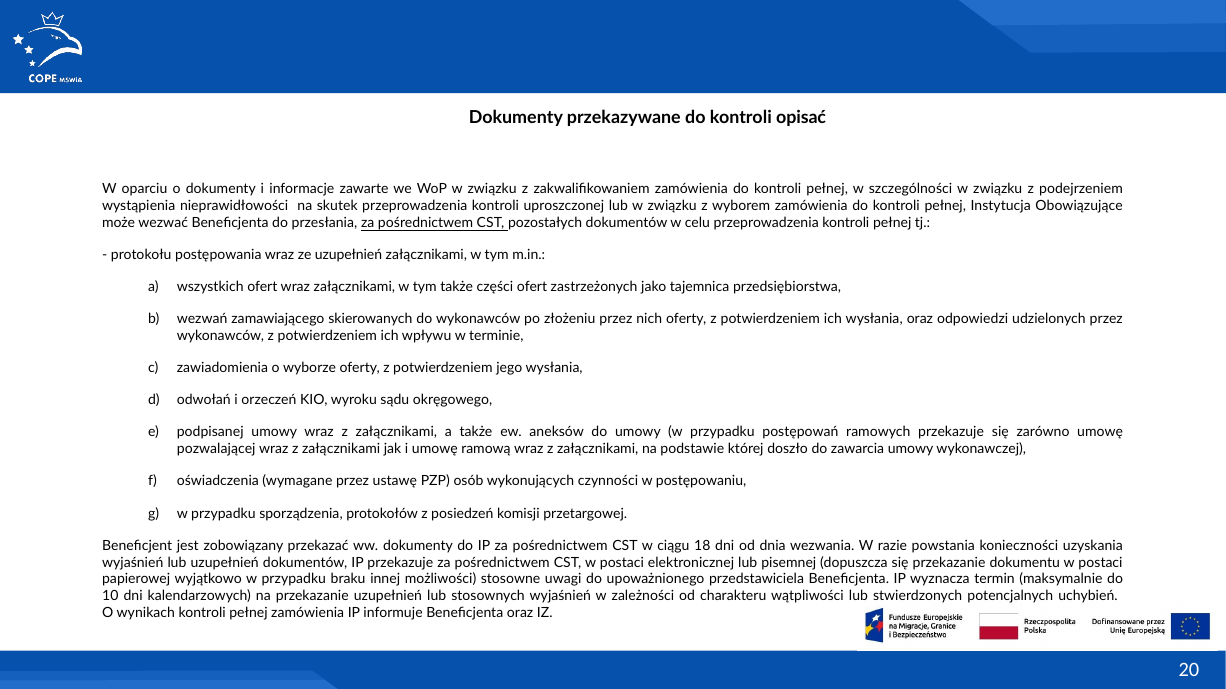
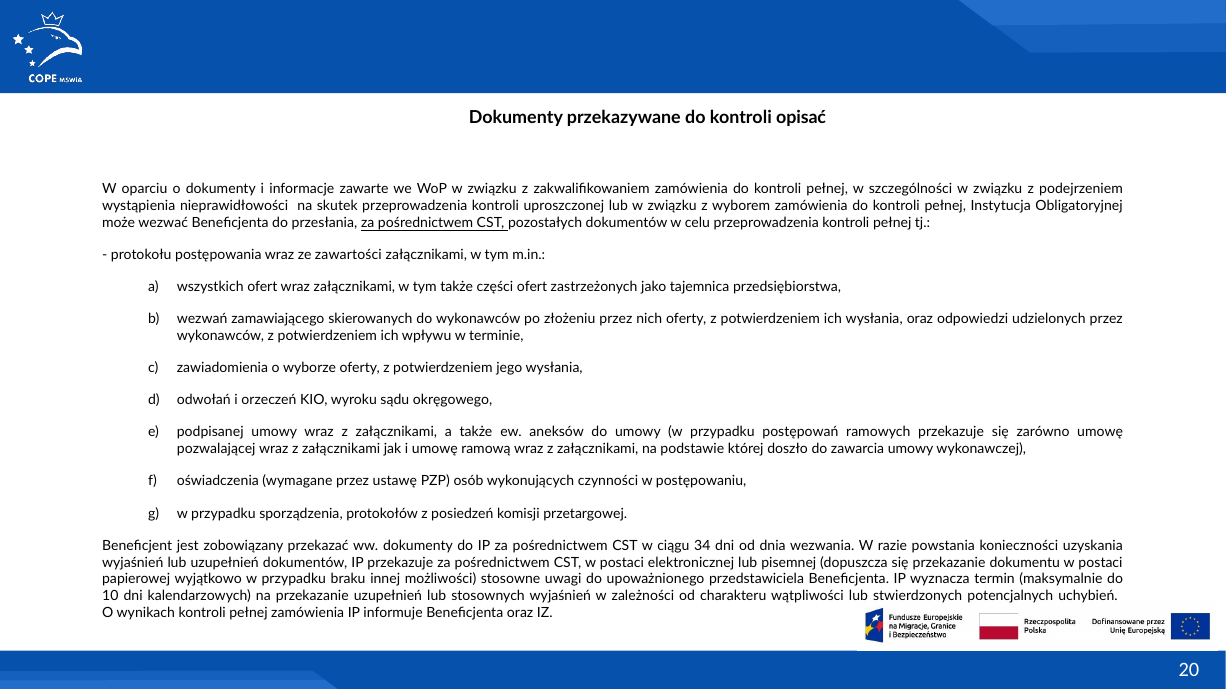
Obowiązujące: Obowiązujące -> Obligatoryjnej
ze uzupełnień: uzupełnień -> zawartości
18: 18 -> 34
